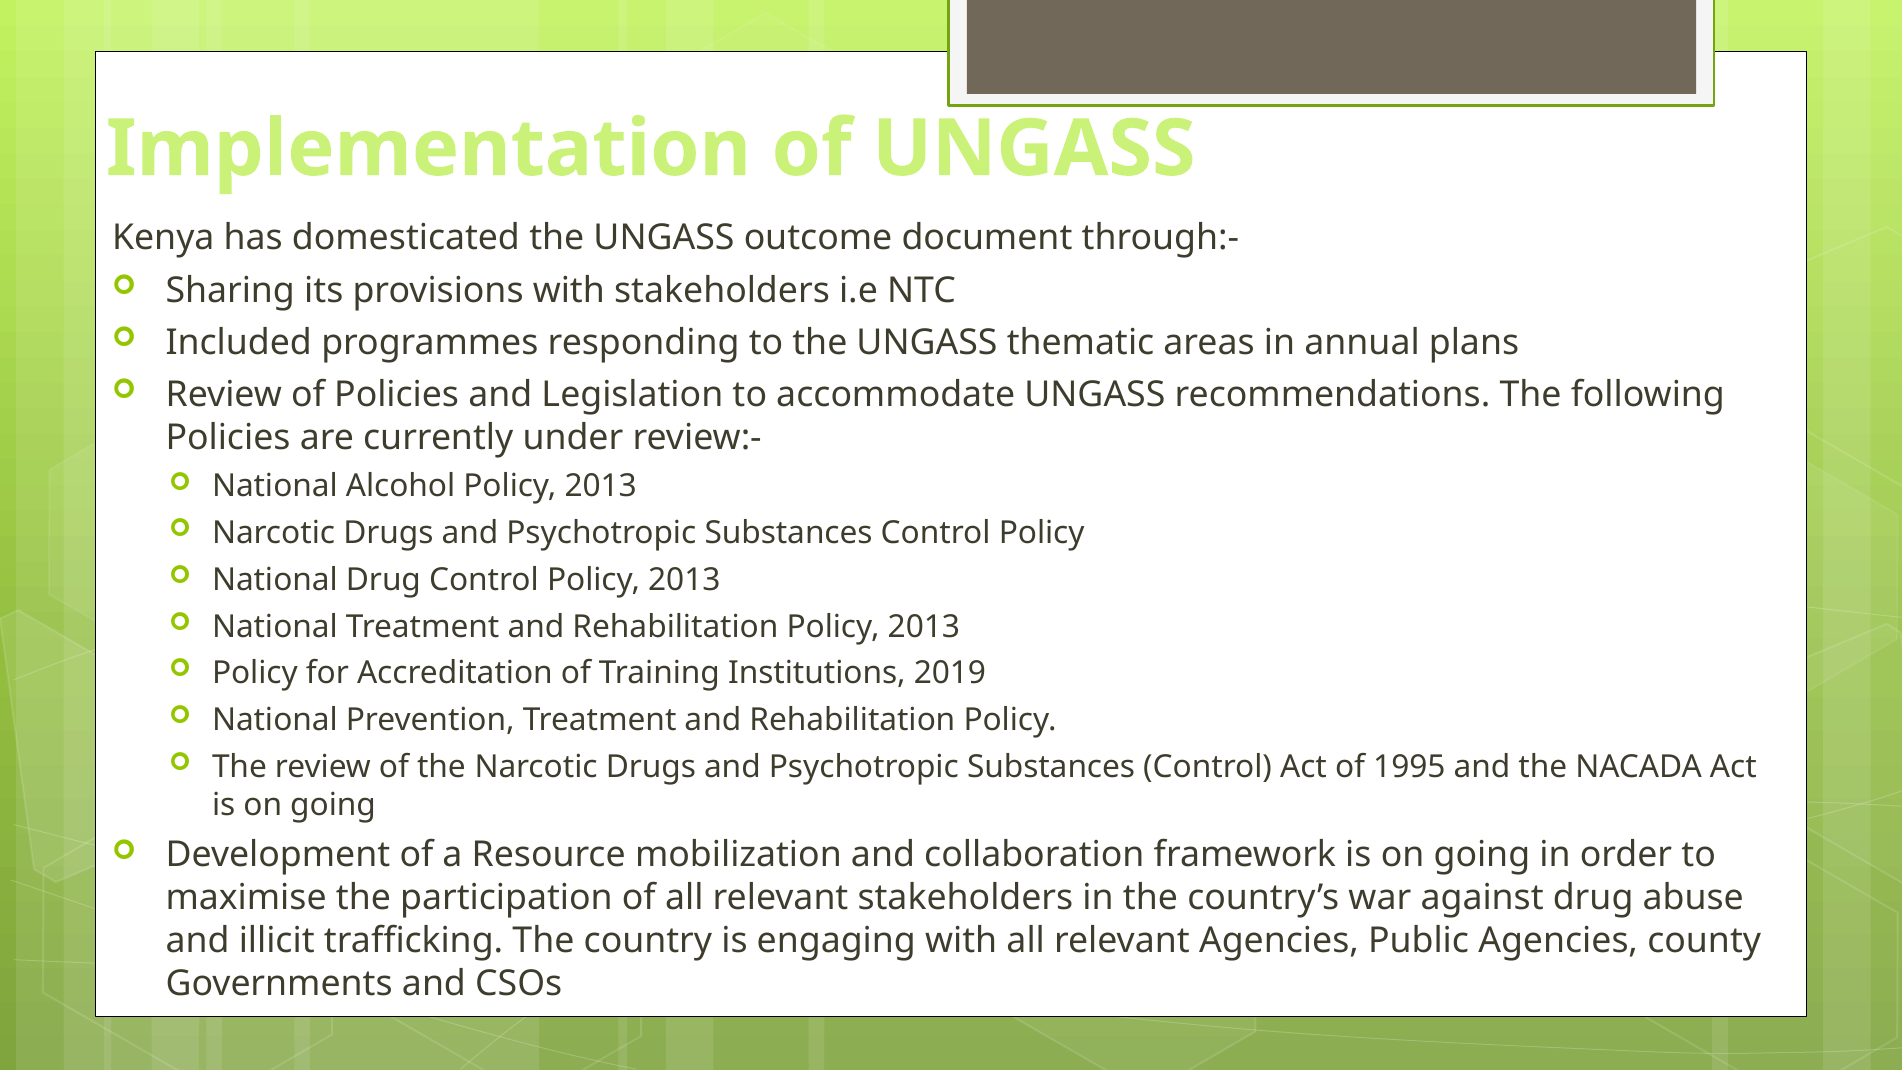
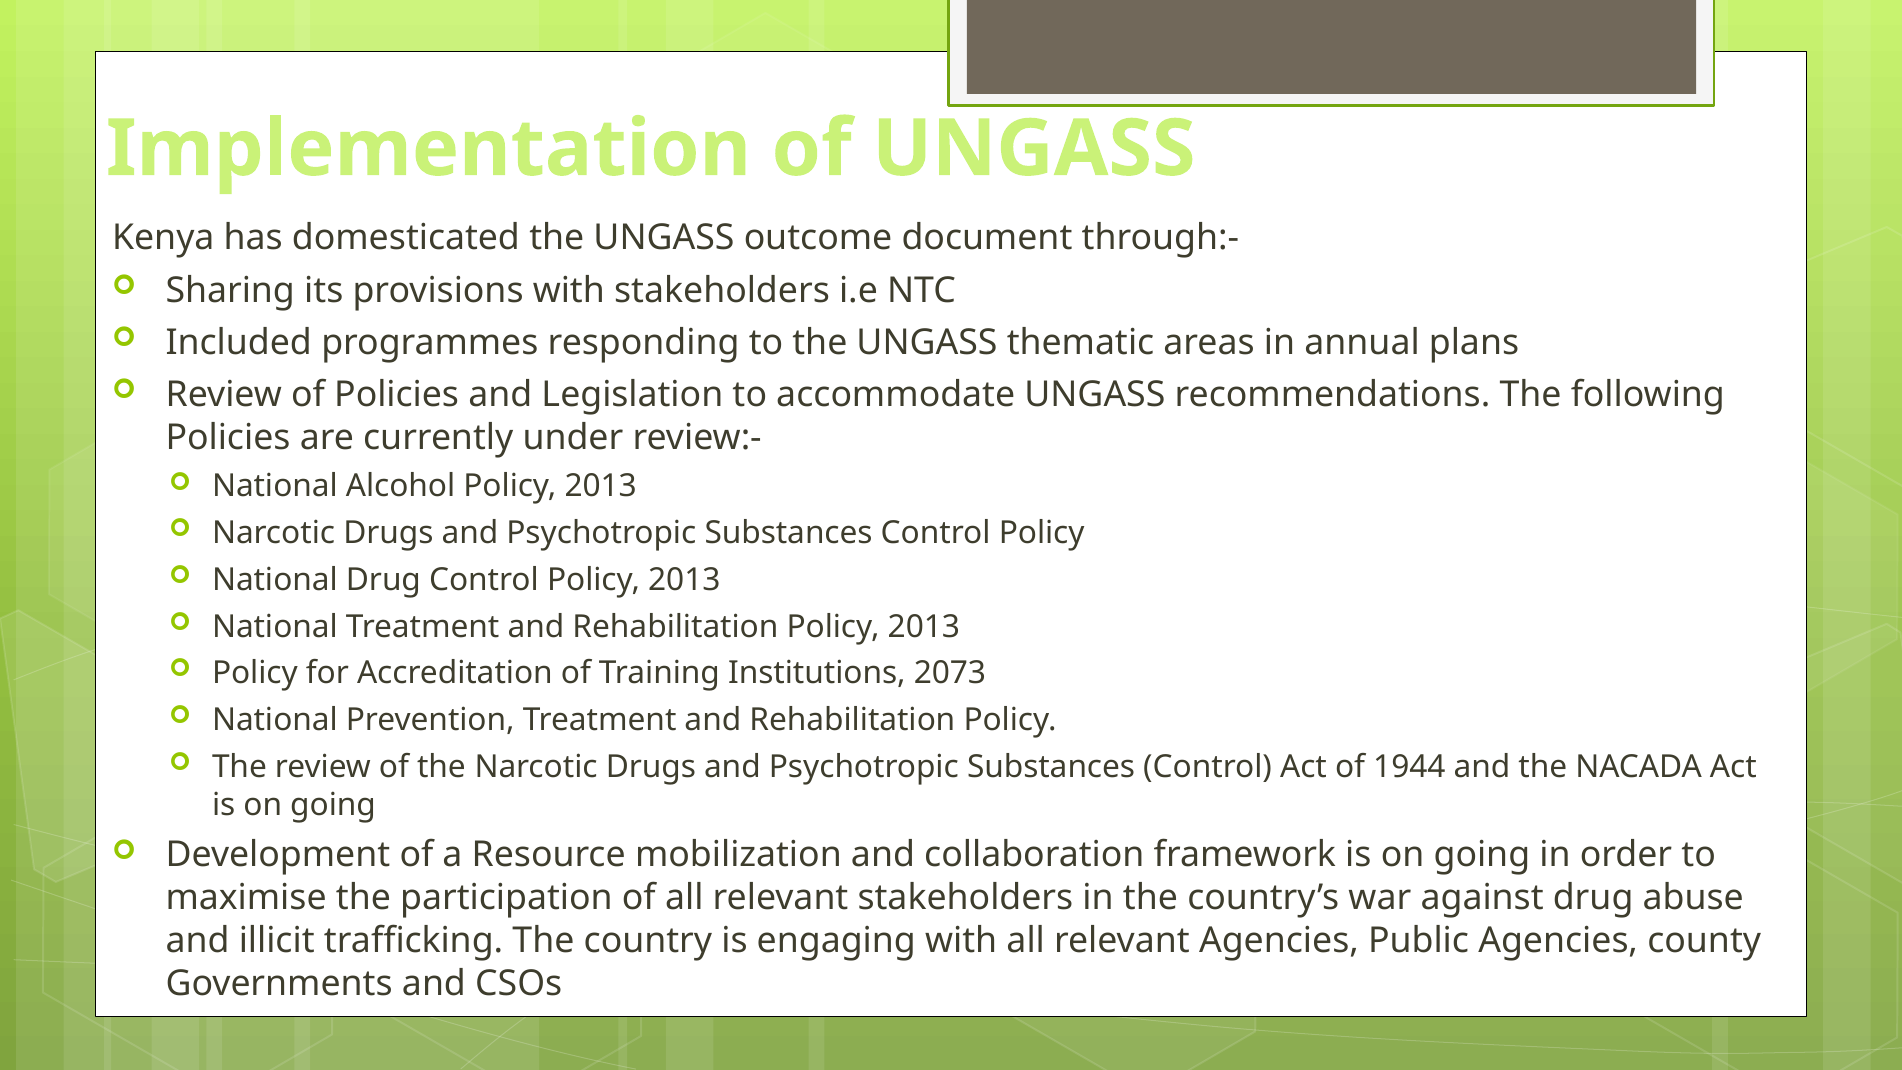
2019: 2019 -> 2073
1995: 1995 -> 1944
